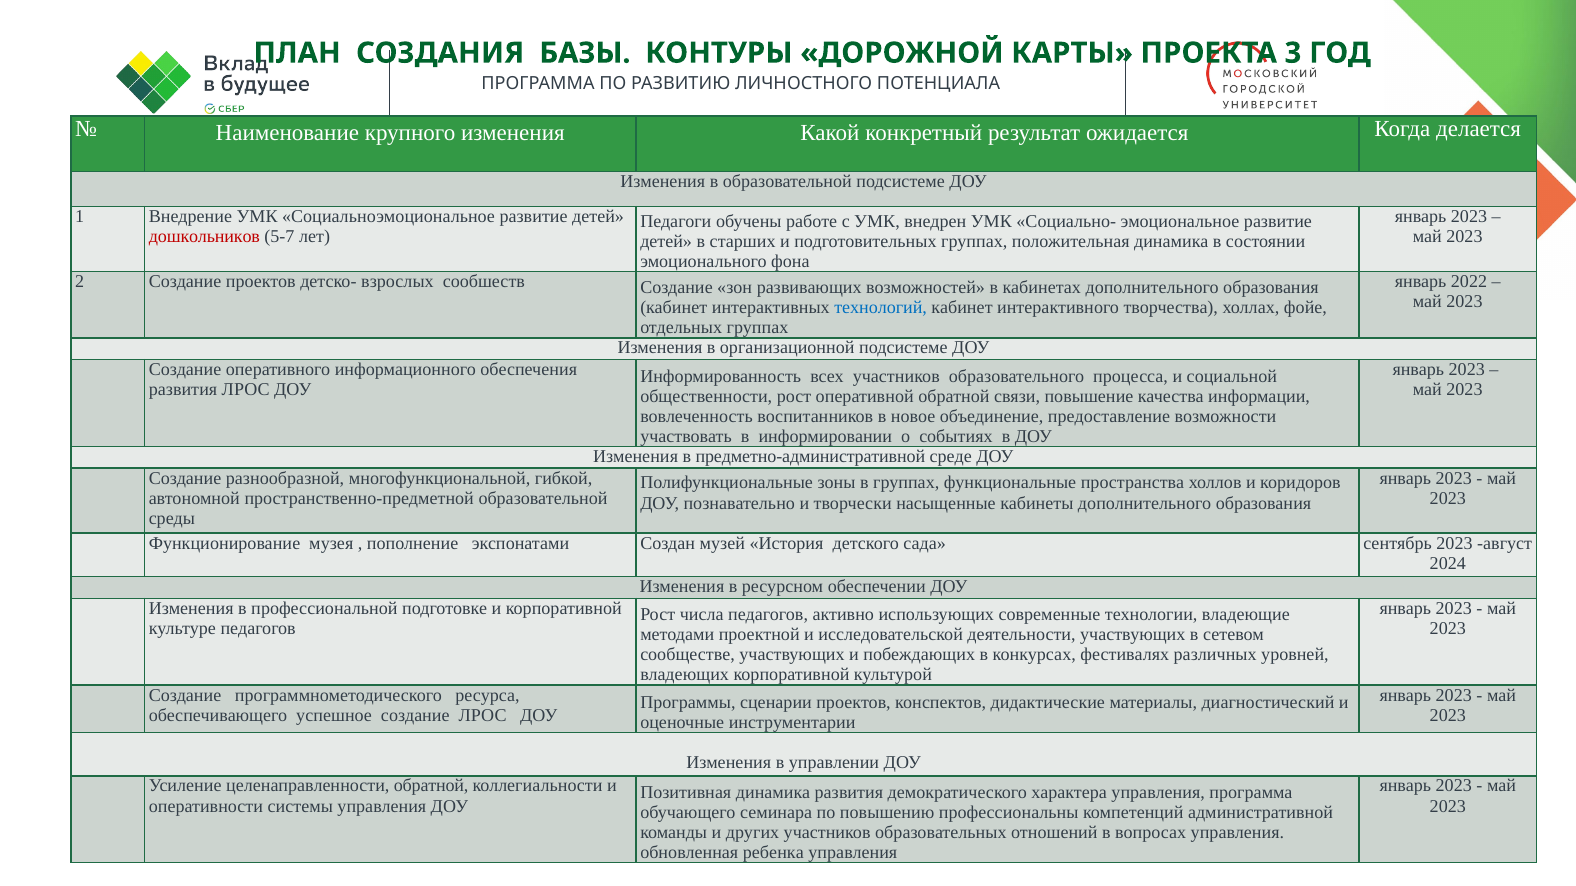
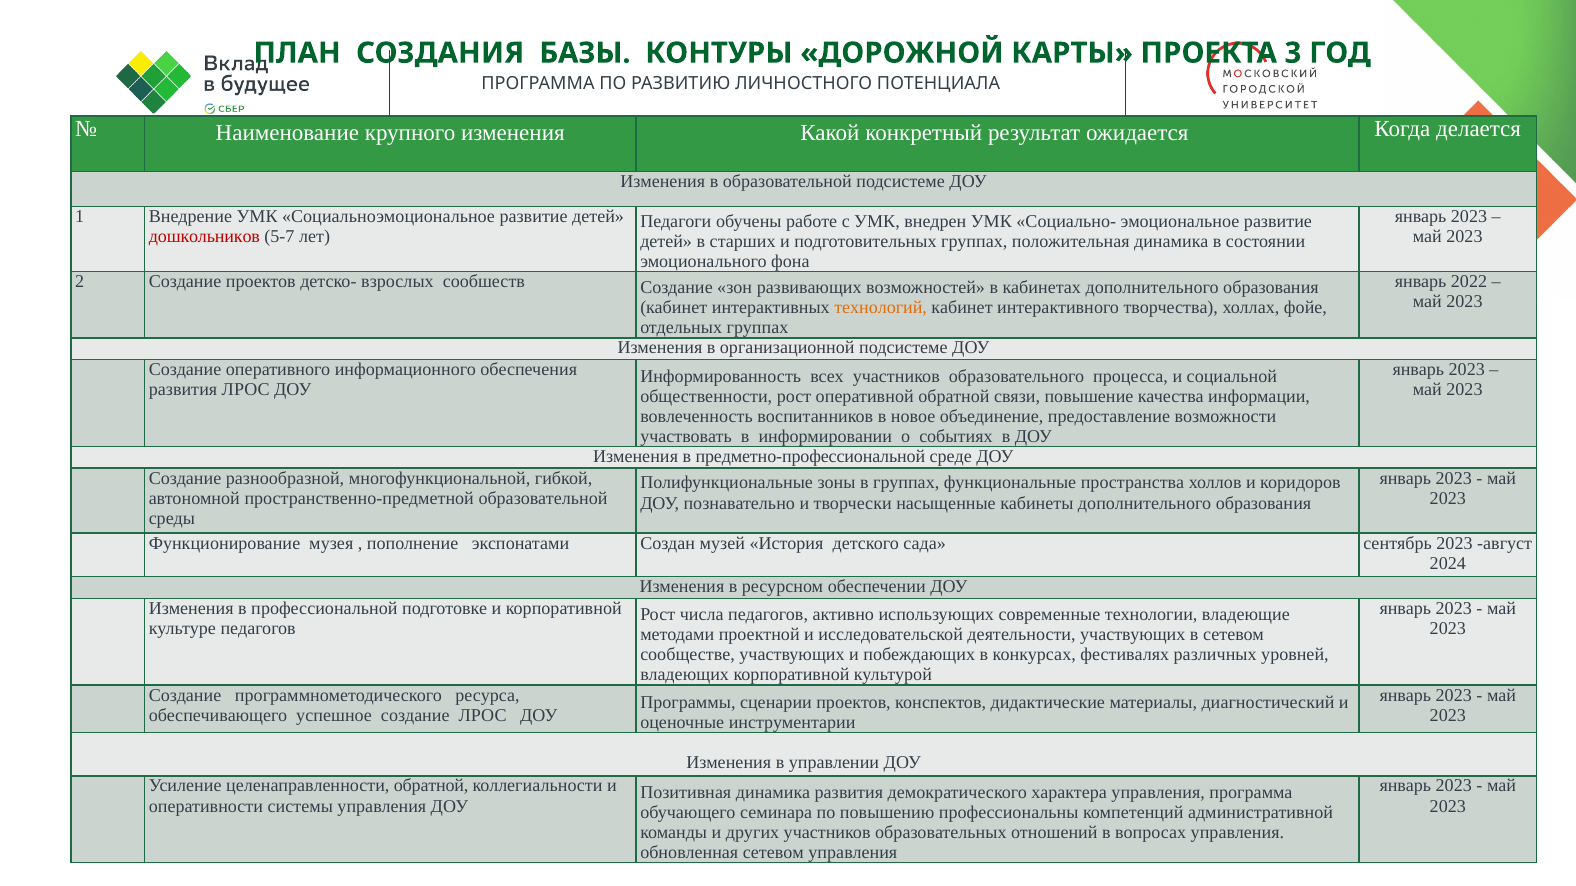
технологий colour: blue -> orange
предметно-административной: предметно-административной -> предметно-профессиональной
обновленная ребенка: ребенка -> сетевом
